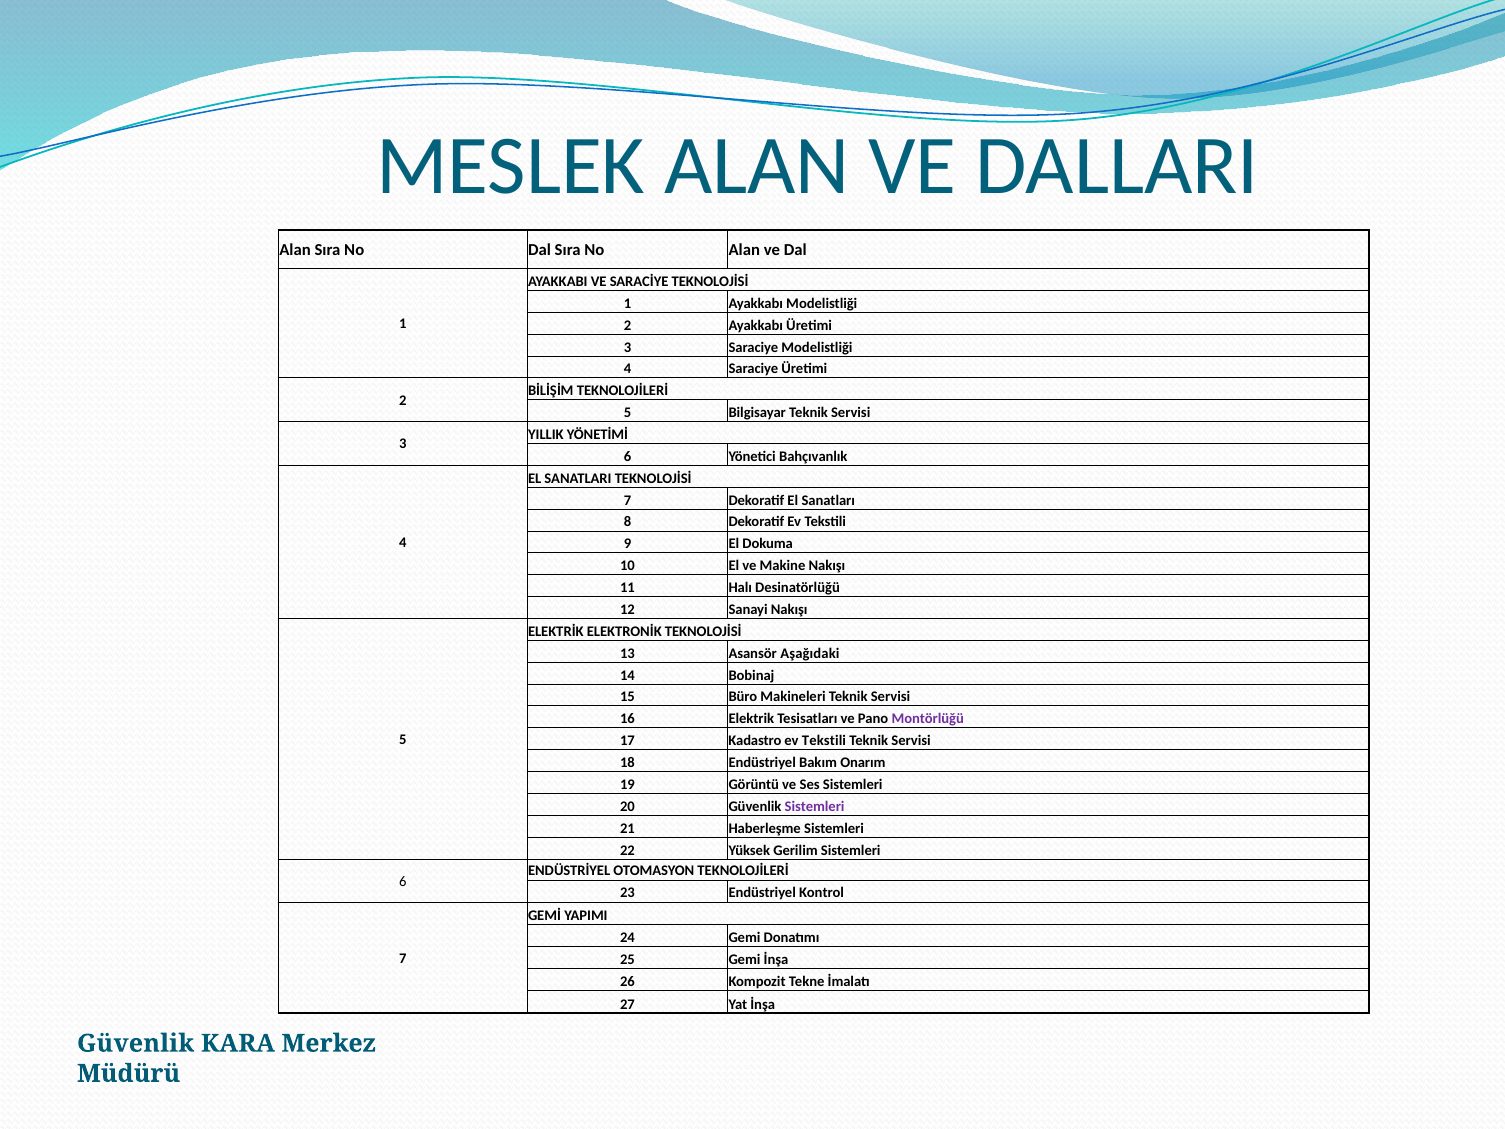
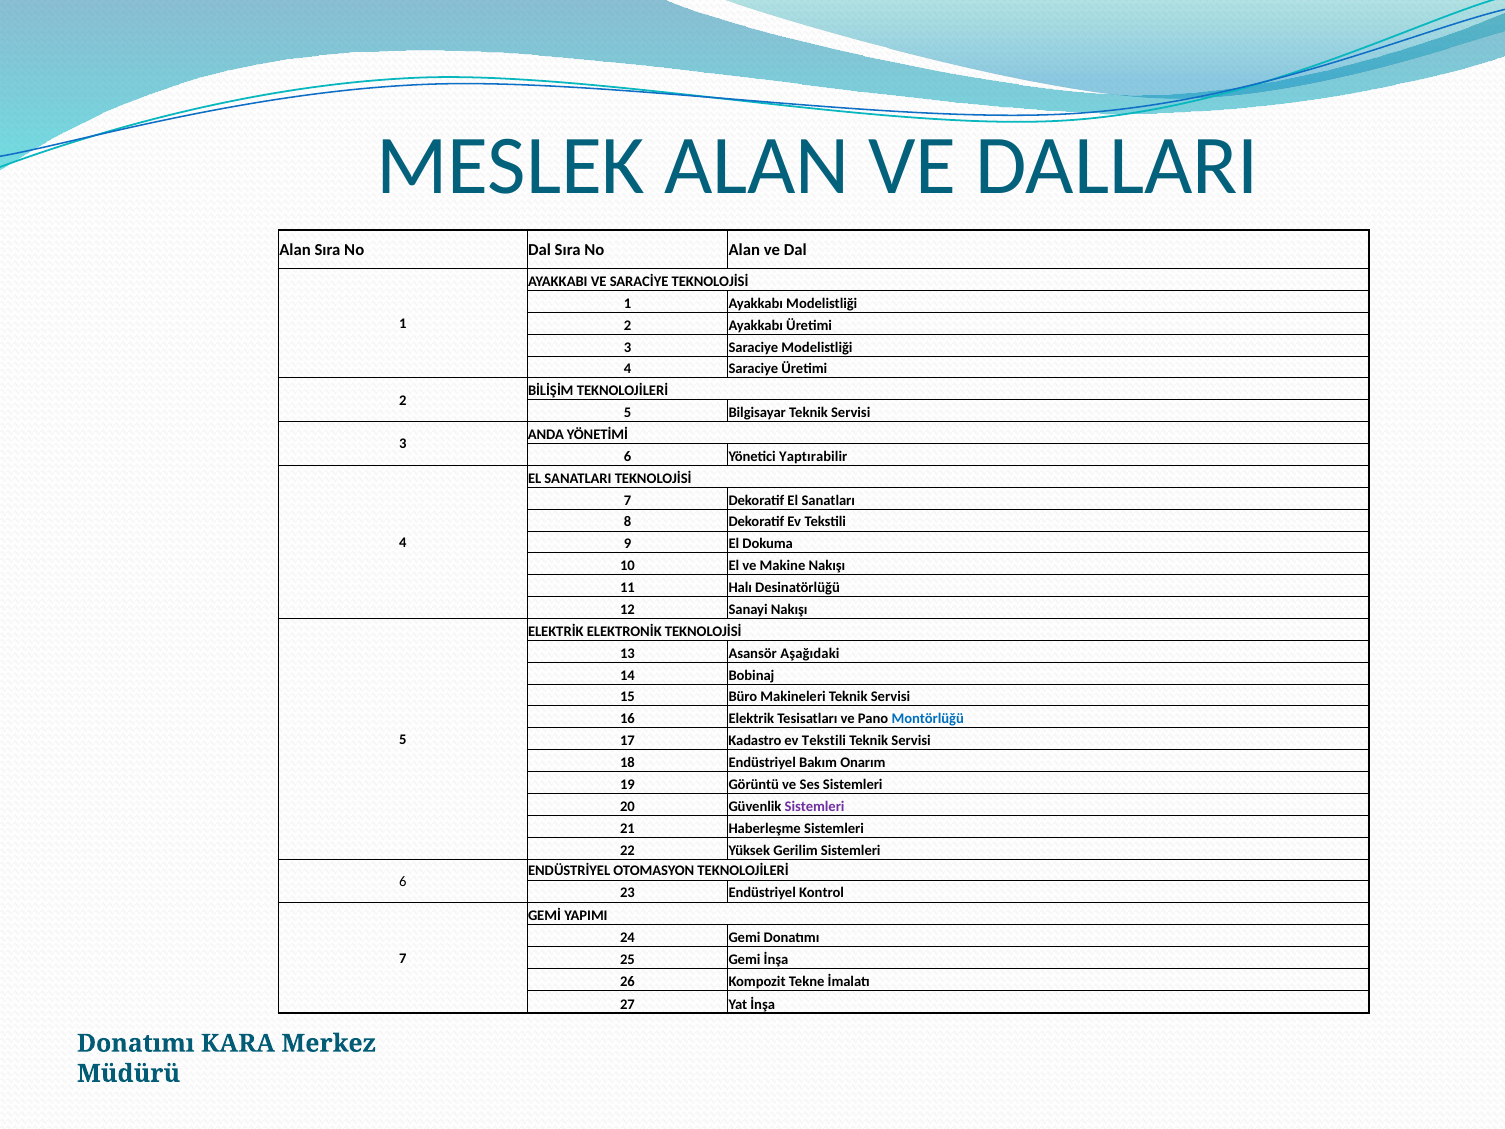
YILLIK: YILLIK -> ANDA
Bahçıvanlık: Bahçıvanlık -> Yaptırabilir
Montörlüğü colour: purple -> blue
Güvenlik at (136, 1043): Güvenlik -> Donatımı
